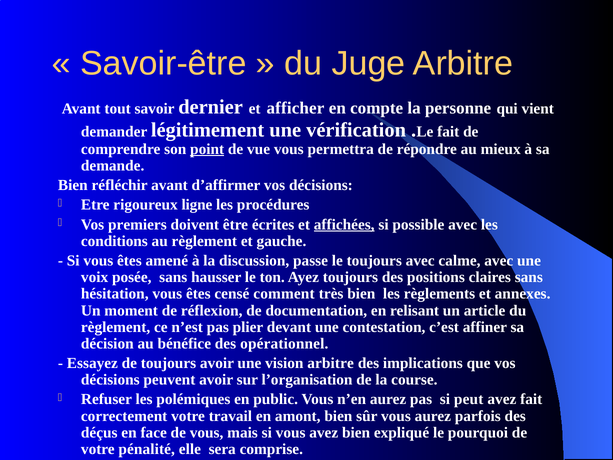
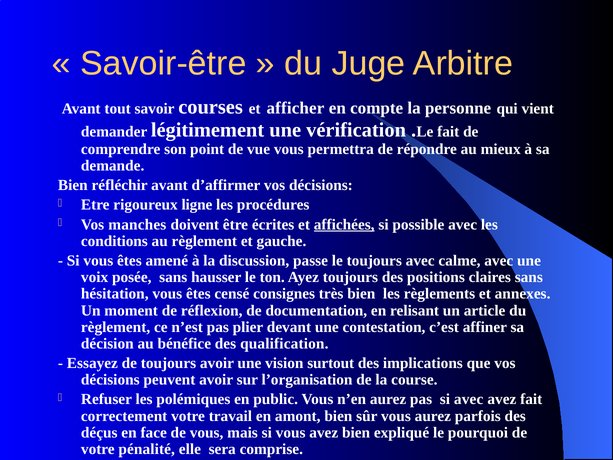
dernier: dernier -> courses
point underline: present -> none
premiers: premiers -> manches
comment: comment -> consignes
opérationnel: opérationnel -> qualification
vision arbitre: arbitre -> surtout
si peut: peut -> avec
